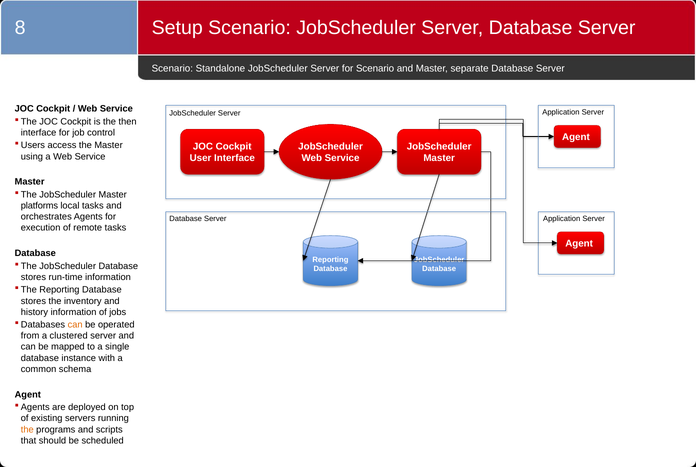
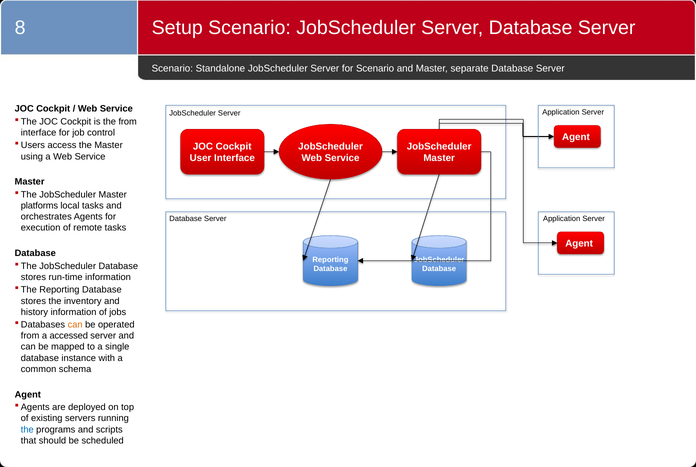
the then: then -> from
clustered: clustered -> accessed
the at (27, 430) colour: orange -> blue
